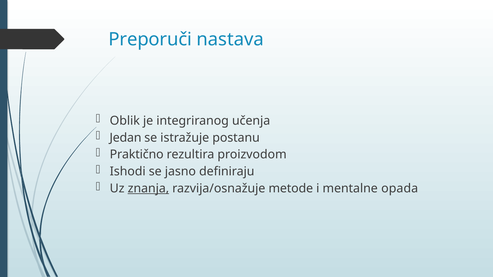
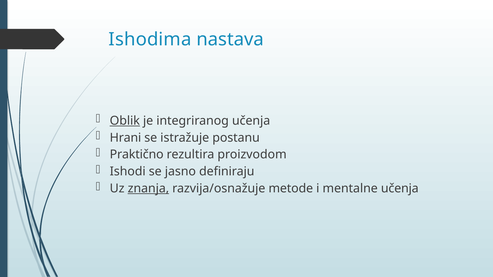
Preporuči: Preporuči -> Ishodima
Oblik underline: none -> present
Jedan: Jedan -> Hrani
mentalne opada: opada -> učenja
